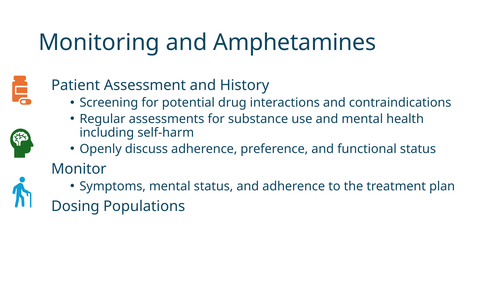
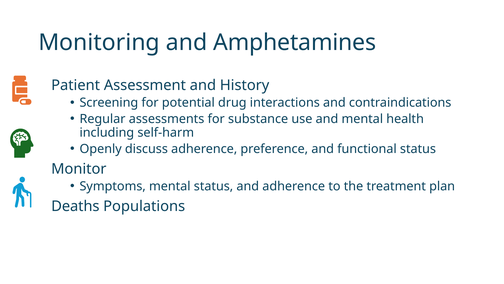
Dosing: Dosing -> Deaths
